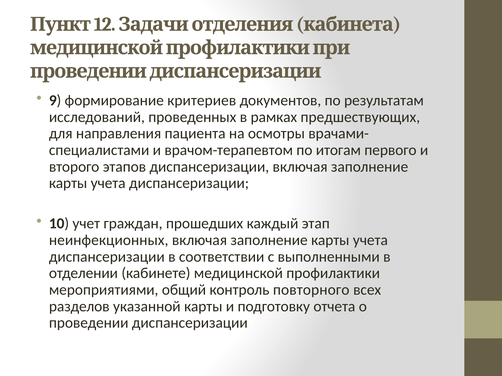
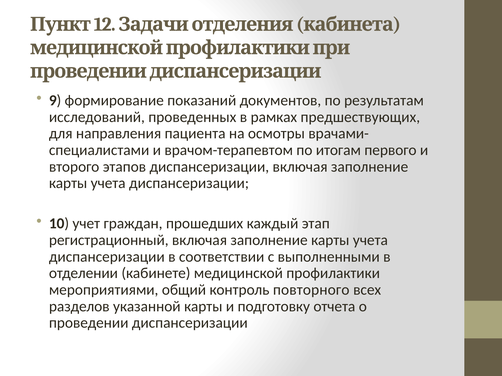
критериев: критериев -> показаний
неинфекционных: неинфекционных -> регистрационный
